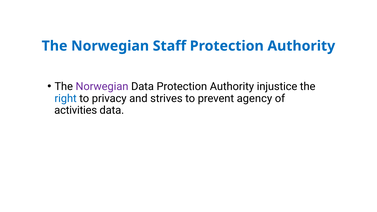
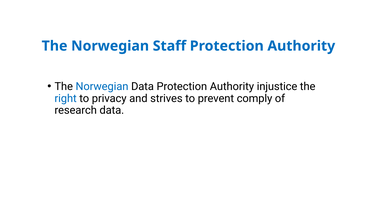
Norwegian at (102, 87) colour: purple -> blue
agency: agency -> comply
activities: activities -> research
